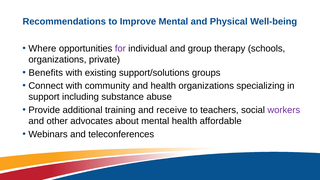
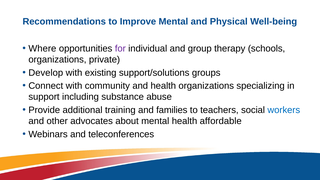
Benefits: Benefits -> Develop
receive: receive -> families
workers colour: purple -> blue
